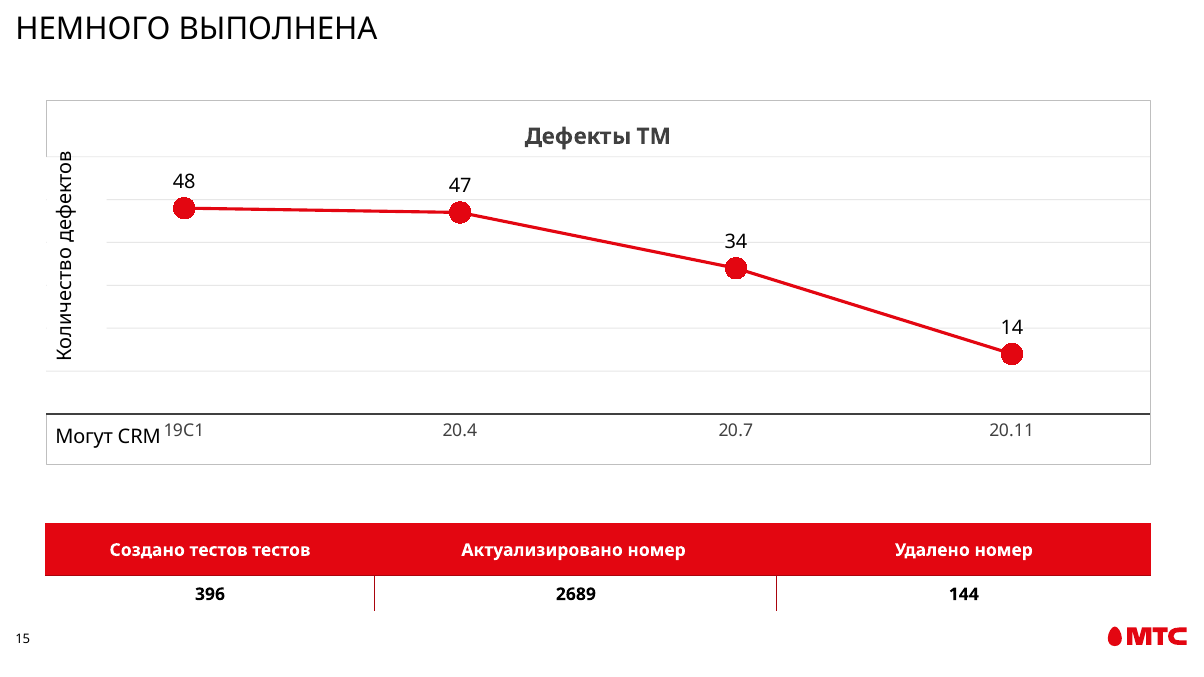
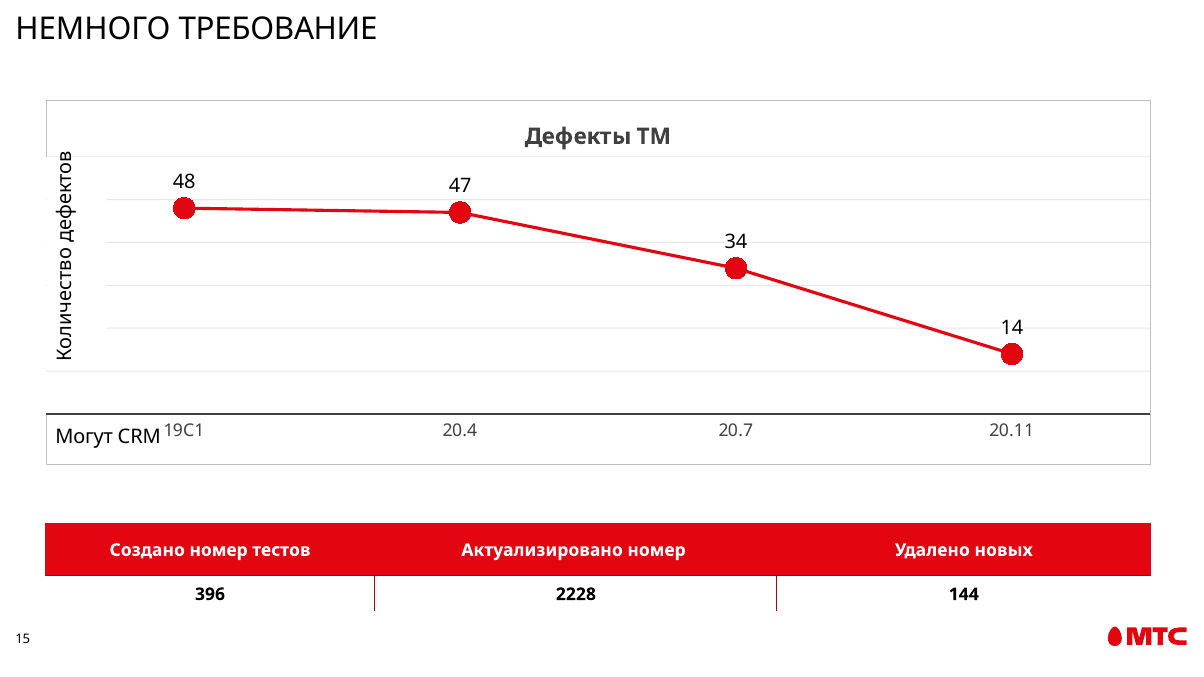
ВЫПОЛНЕНА: ВЫПОЛНЕНА -> ТРЕБОВАНИЕ
Создано тестов: тестов -> номер
Удалено номер: номер -> новых
2689: 2689 -> 2228
